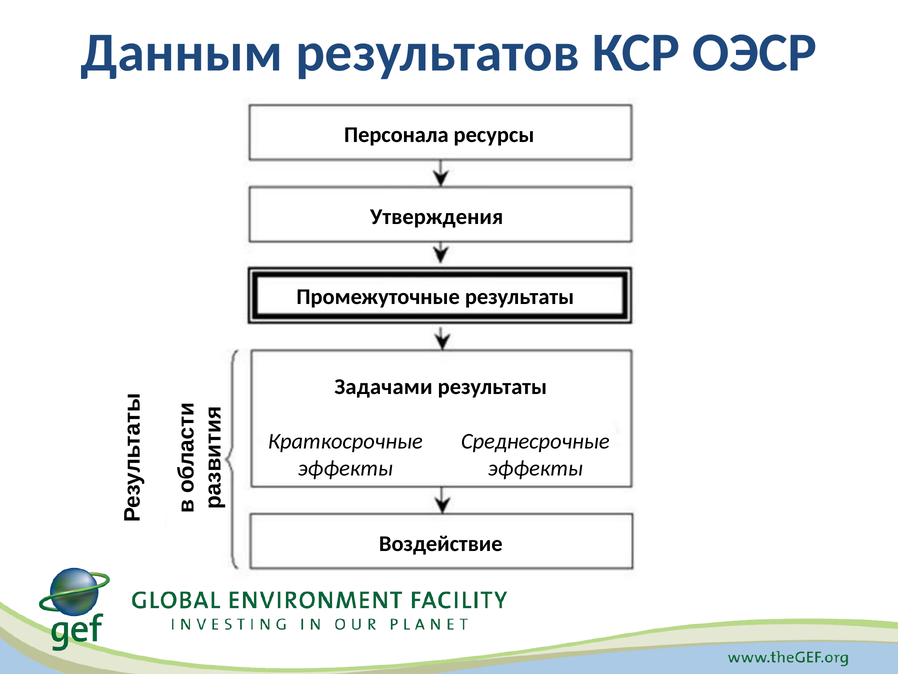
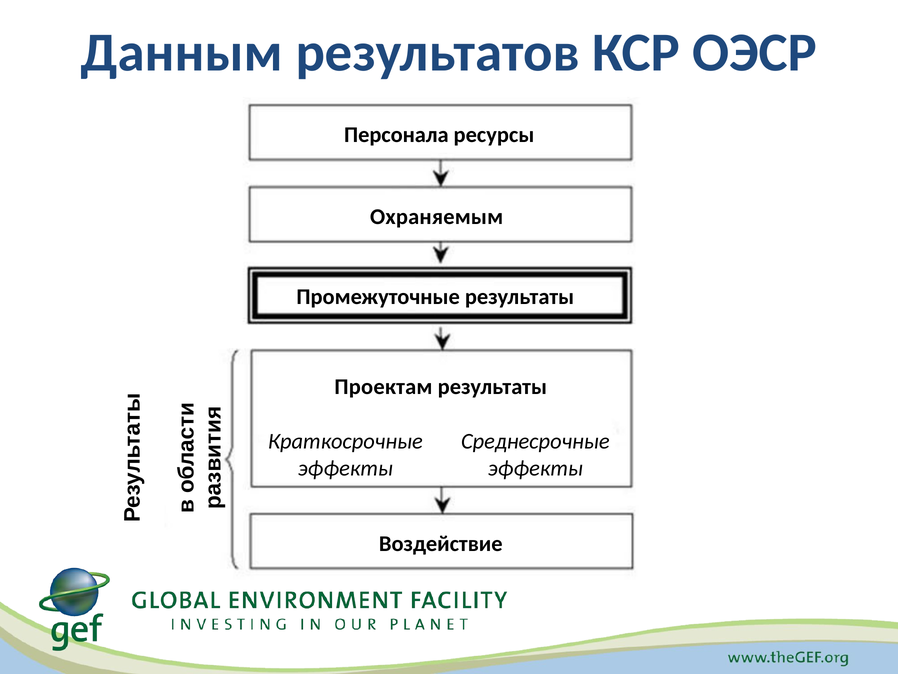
Утверждения: Утверждения -> Охраняемым
Задачами: Задачами -> Проектам
